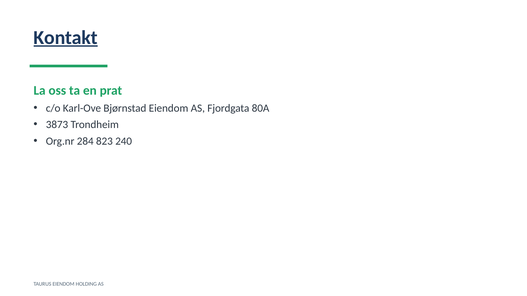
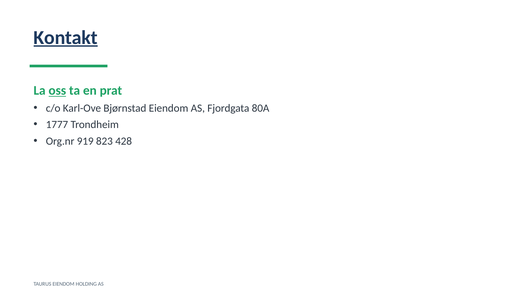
oss underline: none -> present
3873: 3873 -> 1777
284: 284 -> 919
240: 240 -> 428
